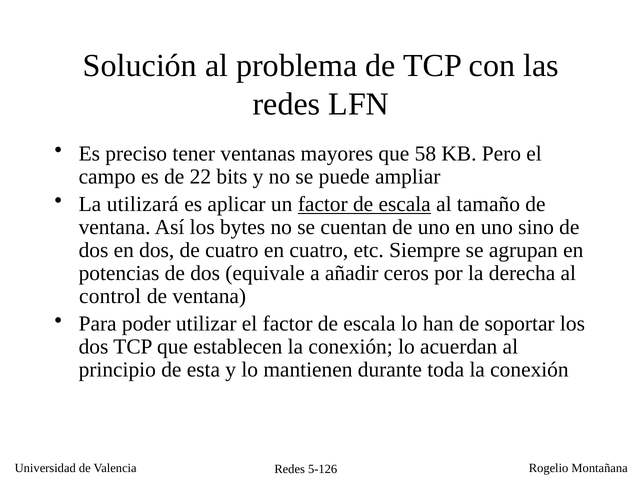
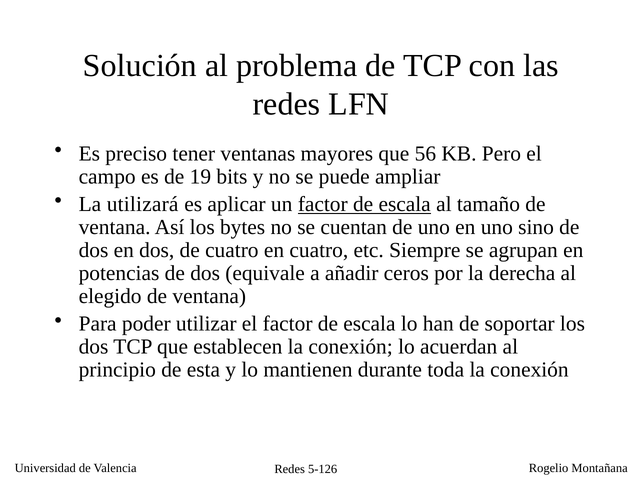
58: 58 -> 56
22: 22 -> 19
control: control -> elegido
